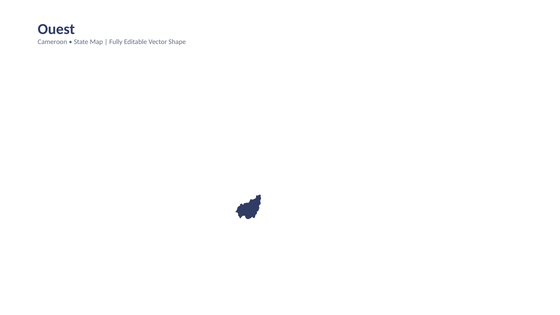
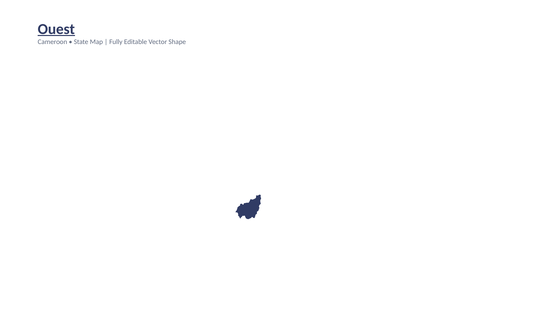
Ouest underline: none -> present
